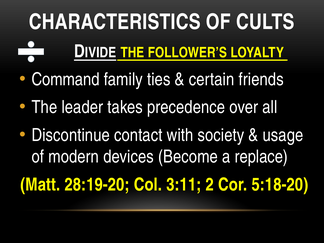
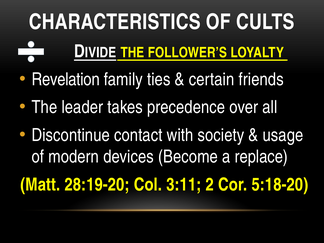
Command: Command -> Revelation
